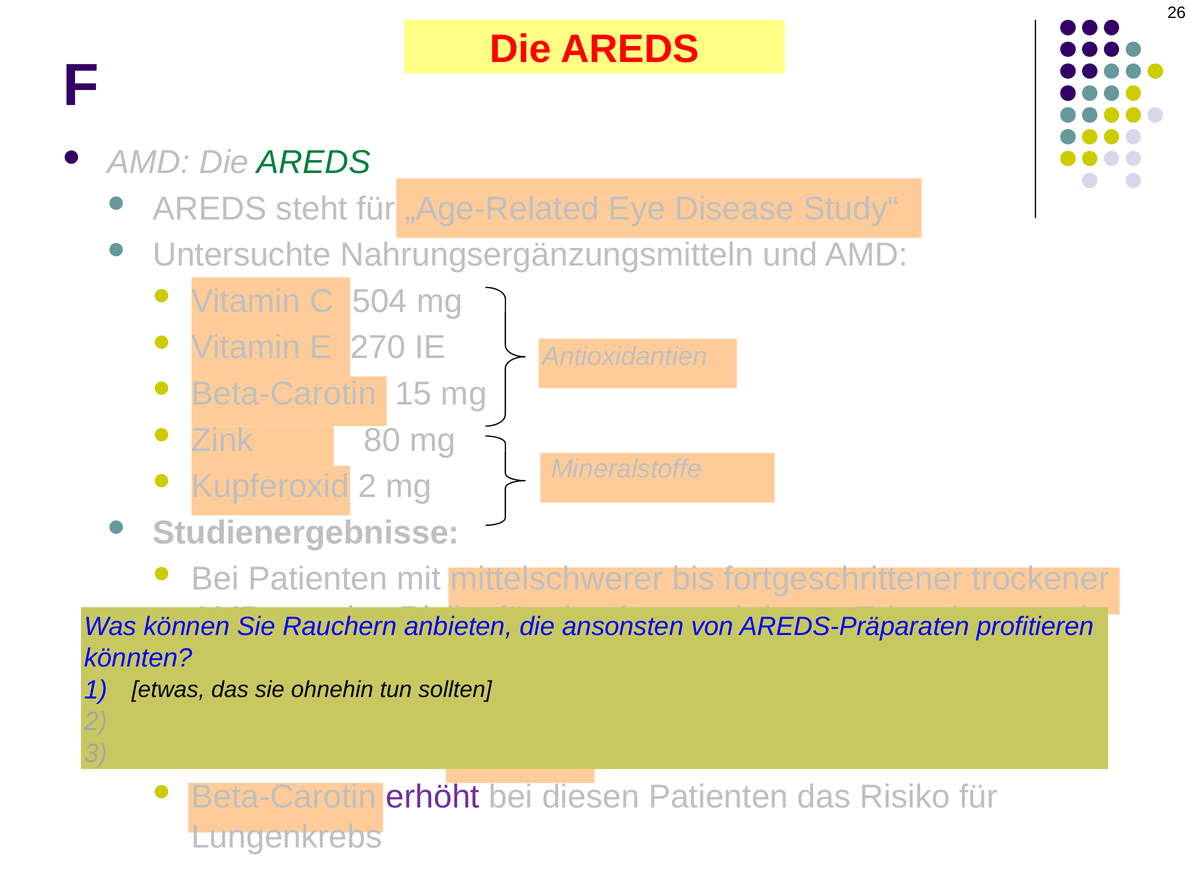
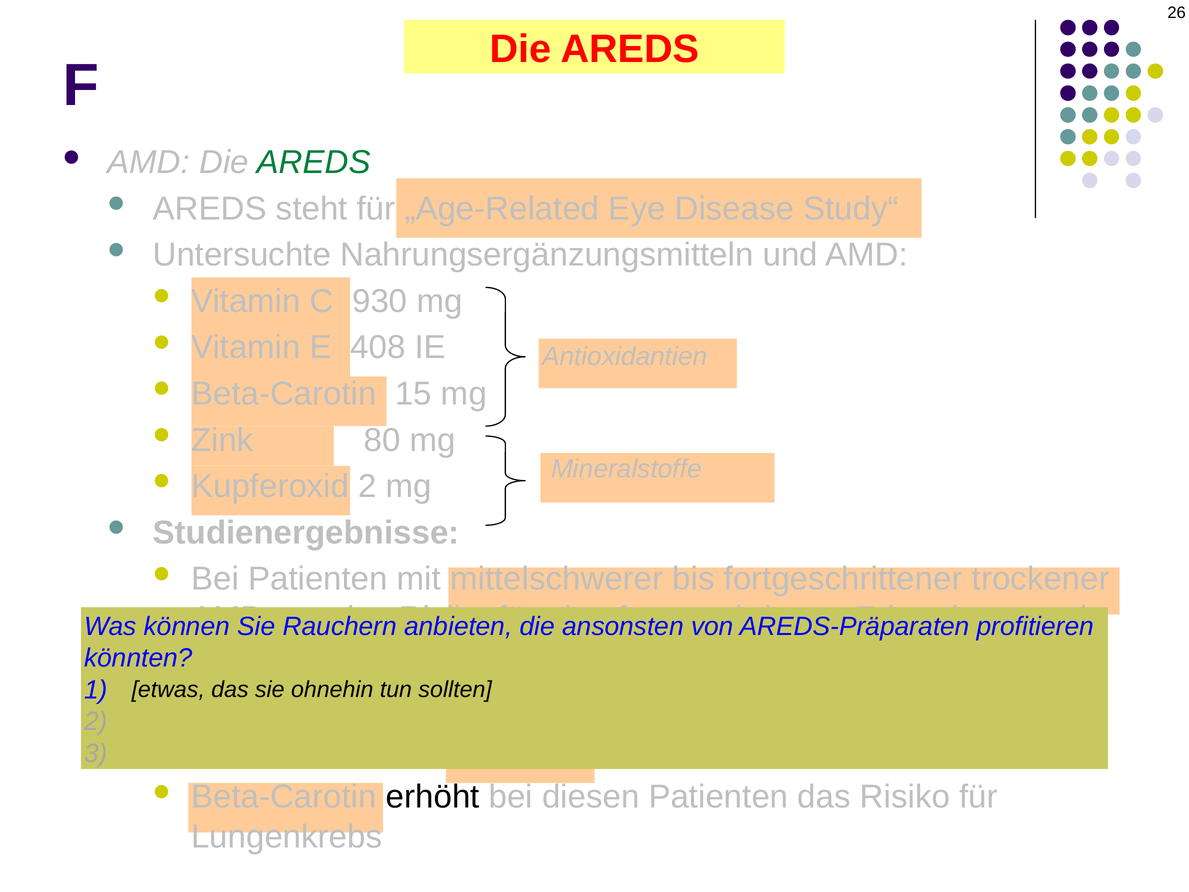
504: 504 -> 930
270: 270 -> 408
erhöht colour: purple -> black
